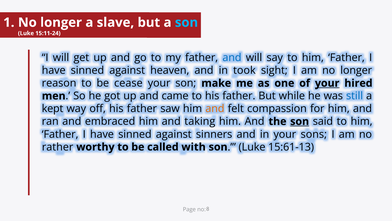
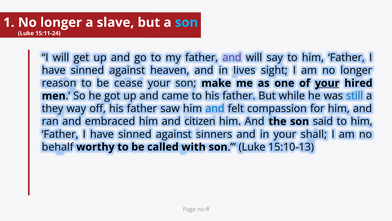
and at (232, 58) colour: blue -> purple
took: took -> lives
kept: kept -> they
and at (215, 109) colour: orange -> blue
taking: taking -> citizen
son at (300, 122) underline: present -> none
sons: sons -> shall
rather: rather -> behalf
15:61-13: 15:61-13 -> 15:10-13
